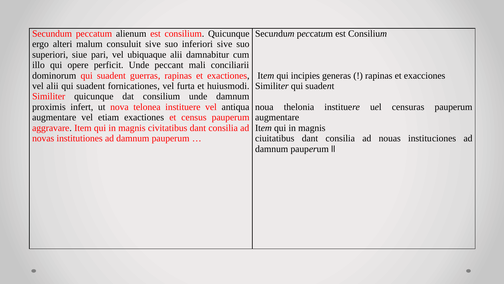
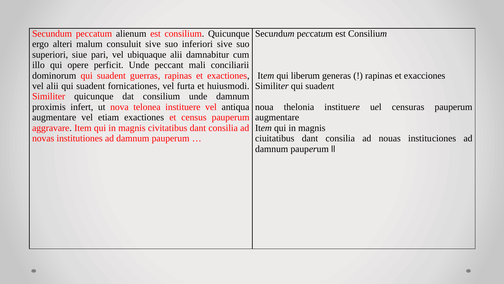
incipies: incipies -> liberum
